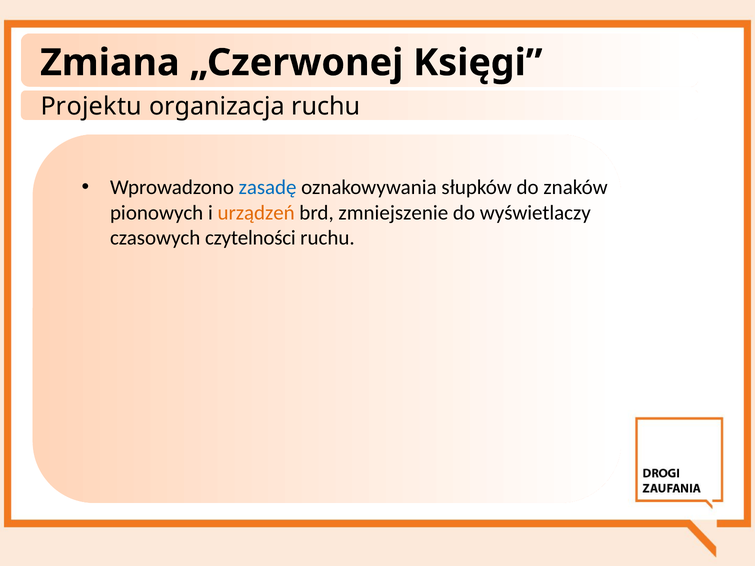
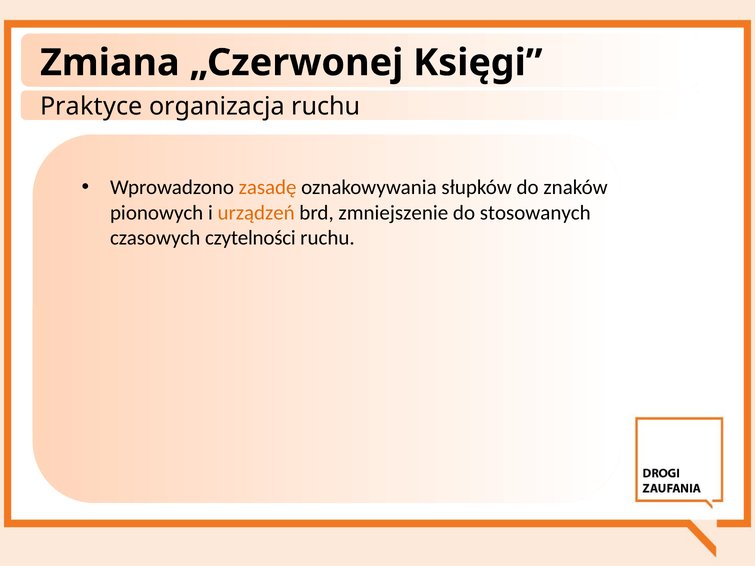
Projektu: Projektu -> Praktyce
zasadę colour: blue -> orange
wyświetlaczy: wyświetlaczy -> stosowanych
